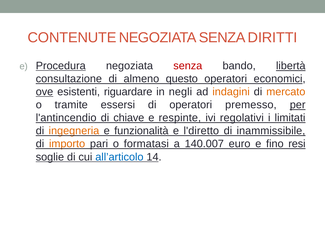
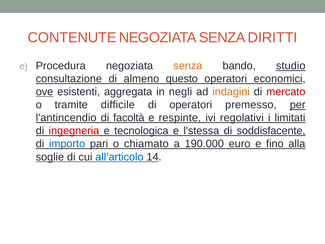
Procedura underline: present -> none
senza at (188, 66) colour: red -> orange
libertà: libertà -> studio
riguardare: riguardare -> aggregata
mercato colour: orange -> red
essersi: essersi -> difficile
chiave: chiave -> facoltà
ingegneria colour: orange -> red
funzionalità: funzionalità -> tecnologica
l'diretto: l'diretto -> l'stessa
inammissibile: inammissibile -> soddisfacente
importo colour: orange -> blue
formatasi: formatasi -> chiamato
140.007: 140.007 -> 190.000
resi: resi -> alla
